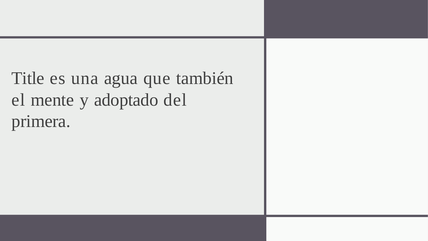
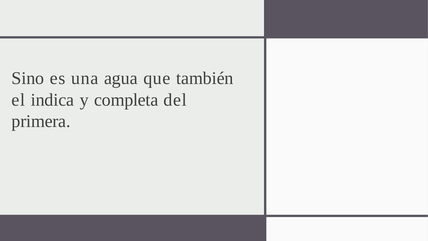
Title: Title -> Sino
mente: mente -> indica
adoptado: adoptado -> completa
